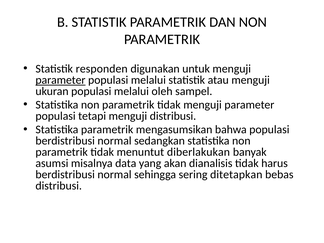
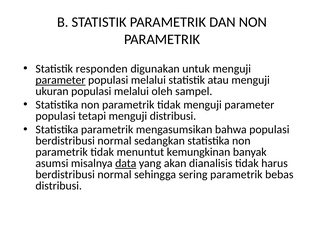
diberlakukan: diberlakukan -> kemungkinan
data underline: none -> present
sering ditetapkan: ditetapkan -> parametrik
